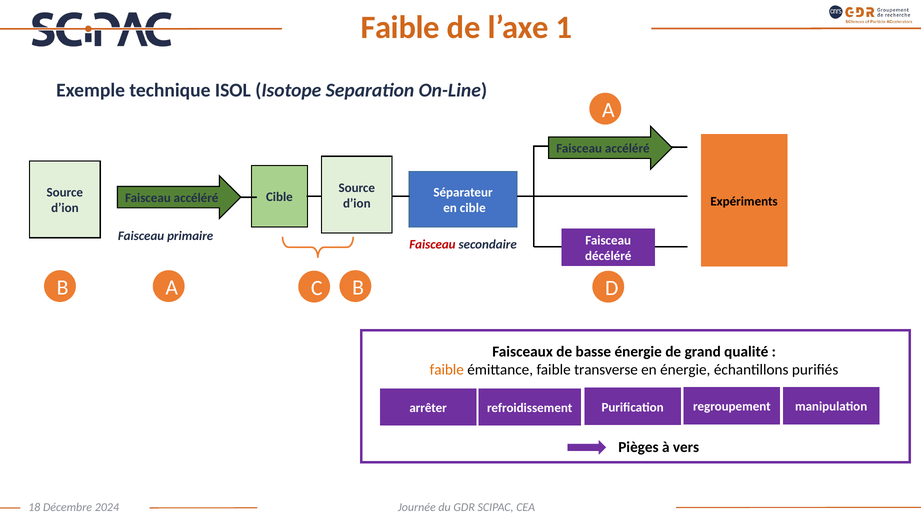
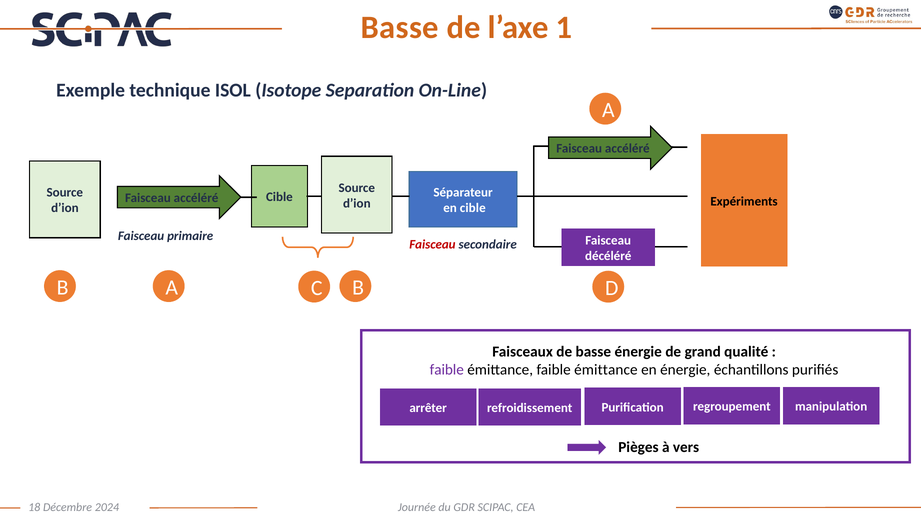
Faible at (400, 28): Faible -> Basse
faible at (447, 370) colour: orange -> purple
émittance faible transverse: transverse -> émittance
